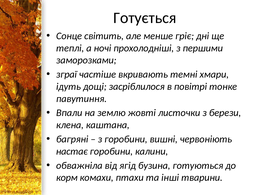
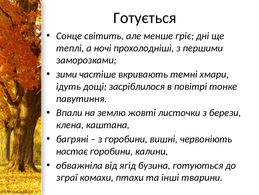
зграї: зграї -> зими
корм: корм -> зграї
